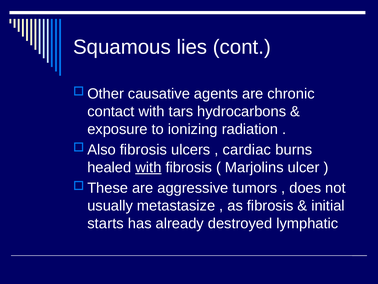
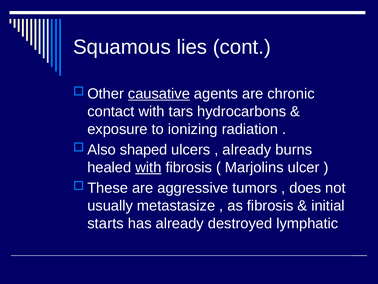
causative underline: none -> present
fibrosis at (143, 150): fibrosis -> shaped
cardiac at (247, 150): cardiac -> already
